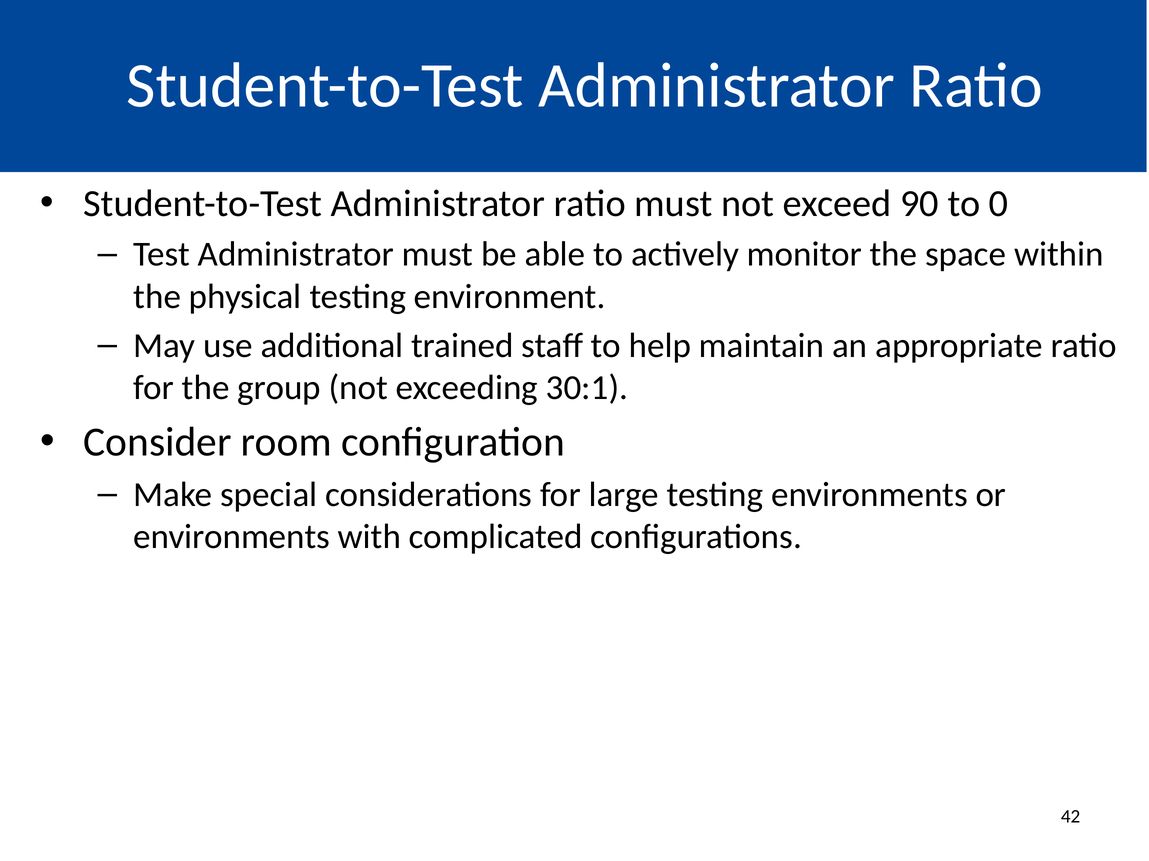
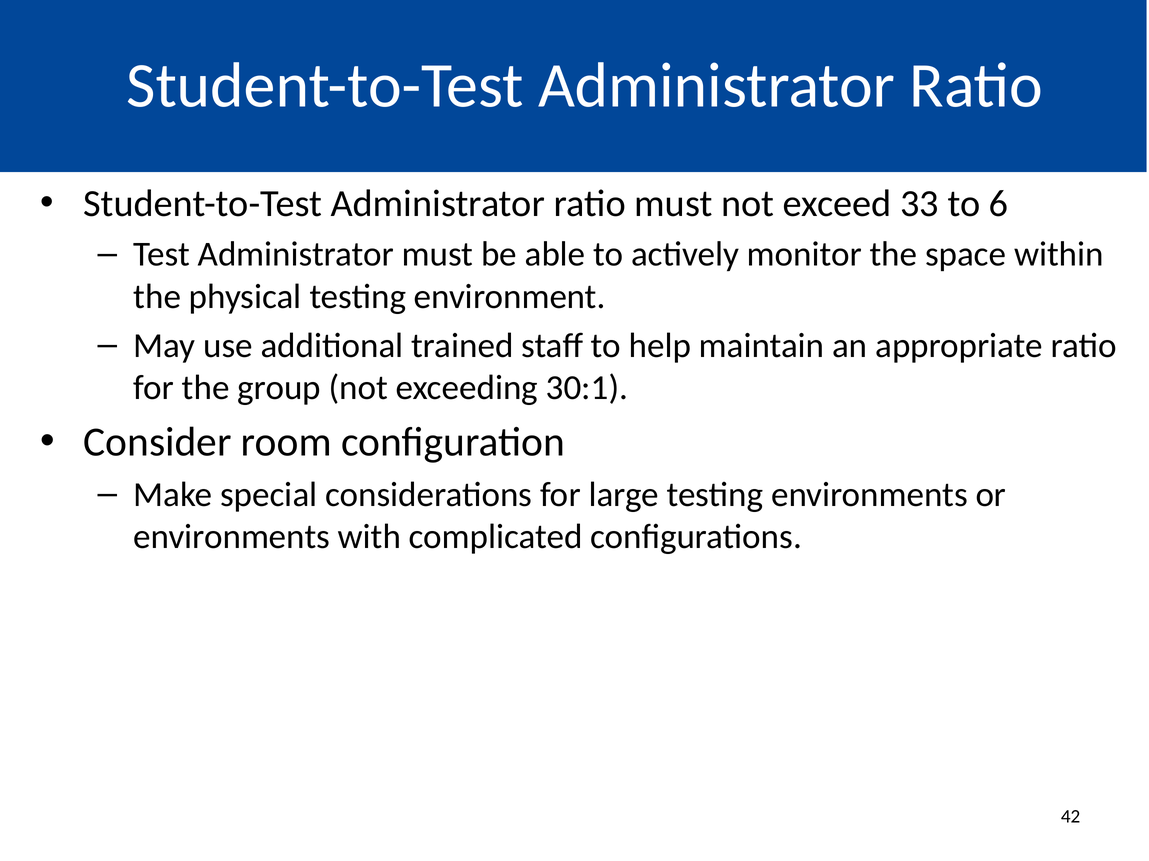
90: 90 -> 33
0: 0 -> 6
